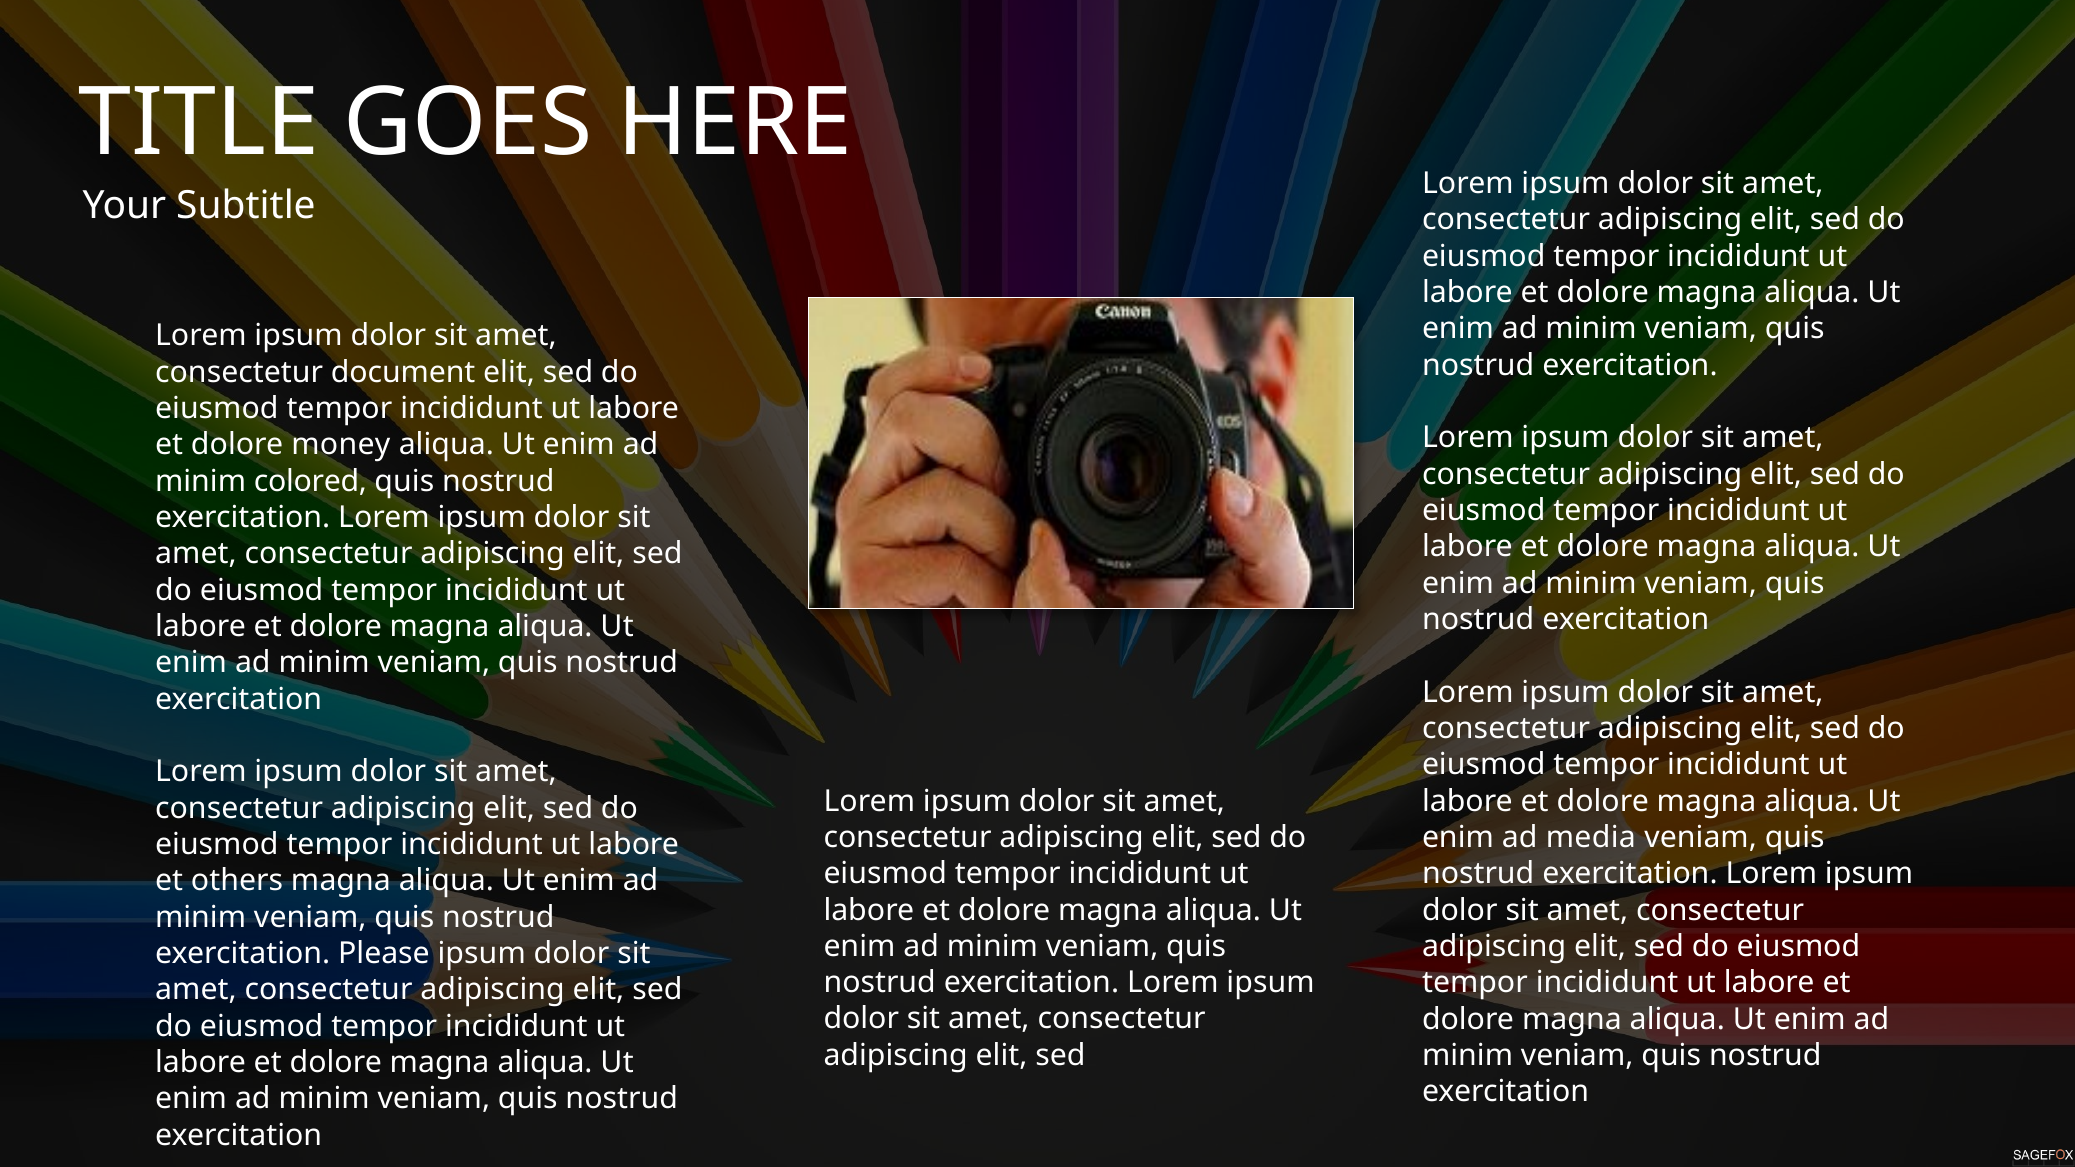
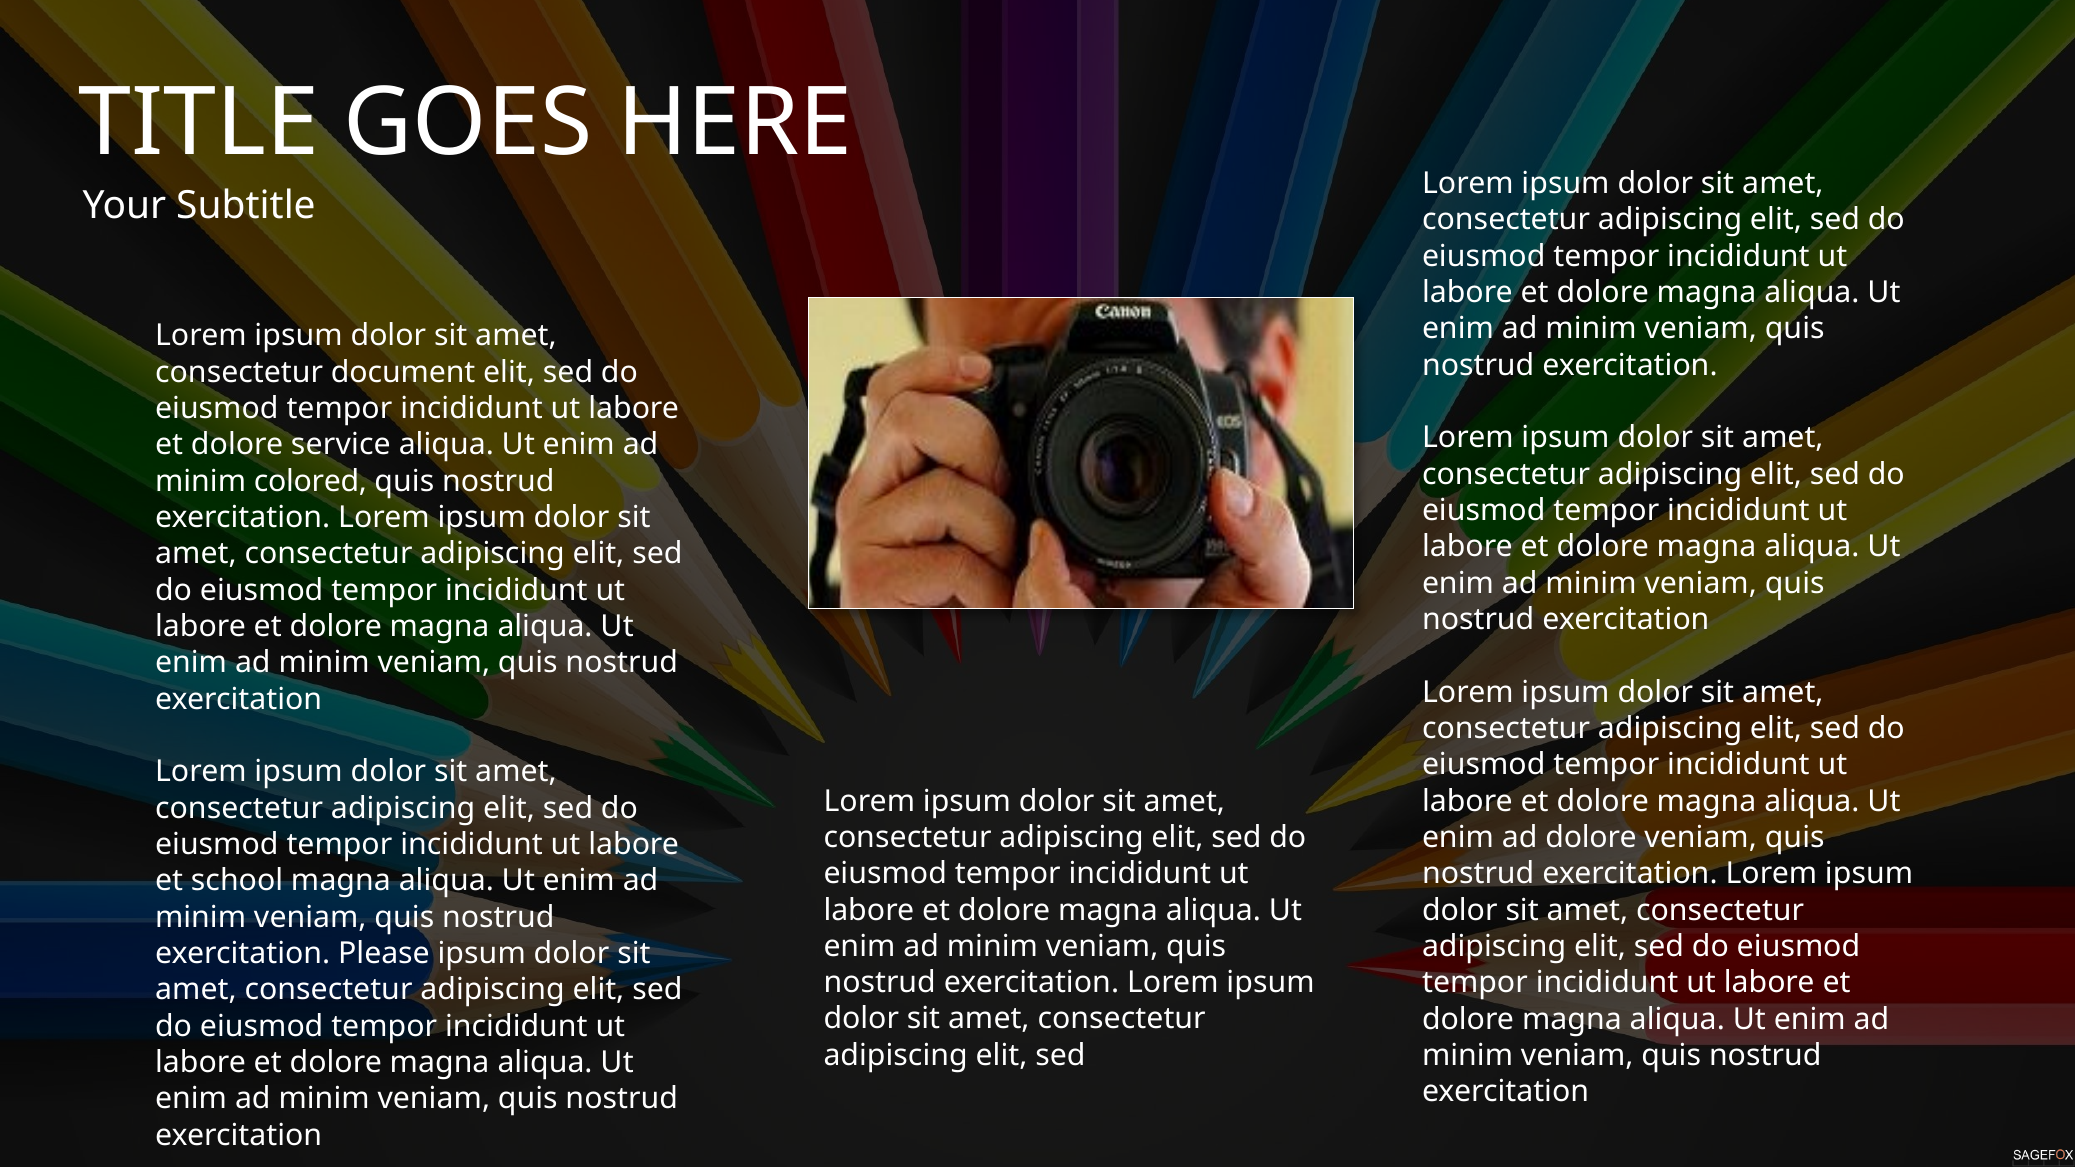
money: money -> service
ad media: media -> dolore
others: others -> school
